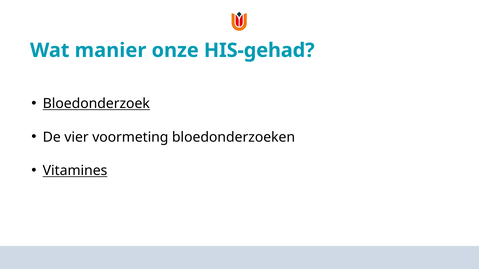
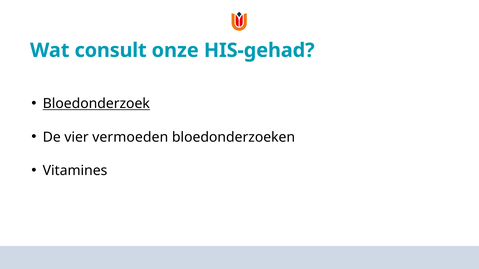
manier: manier -> consult
voormeting: voormeting -> vermoeden
Vitamines underline: present -> none
